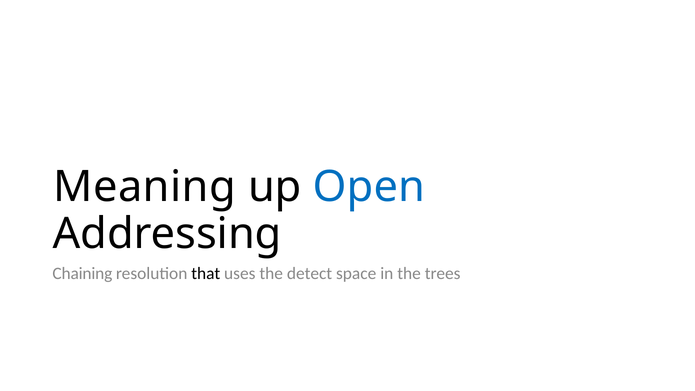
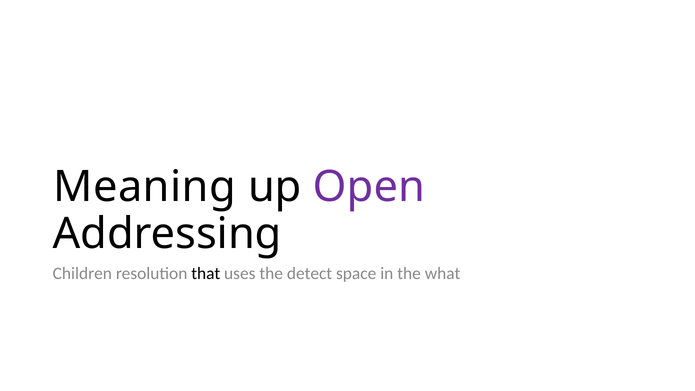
Open colour: blue -> purple
Chaining: Chaining -> Children
trees: trees -> what
